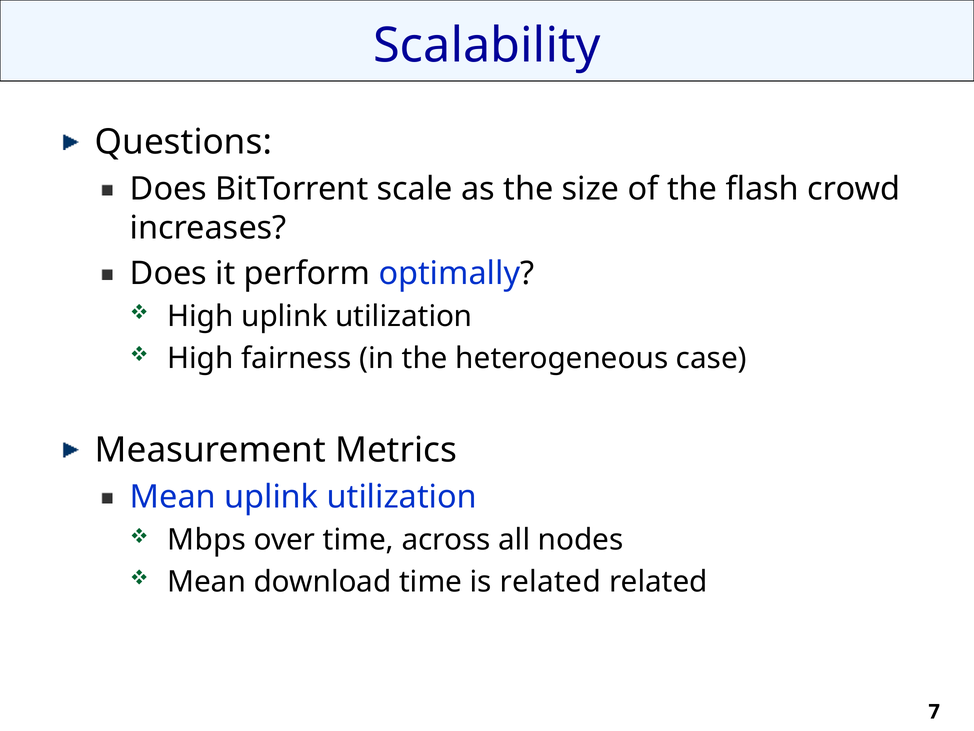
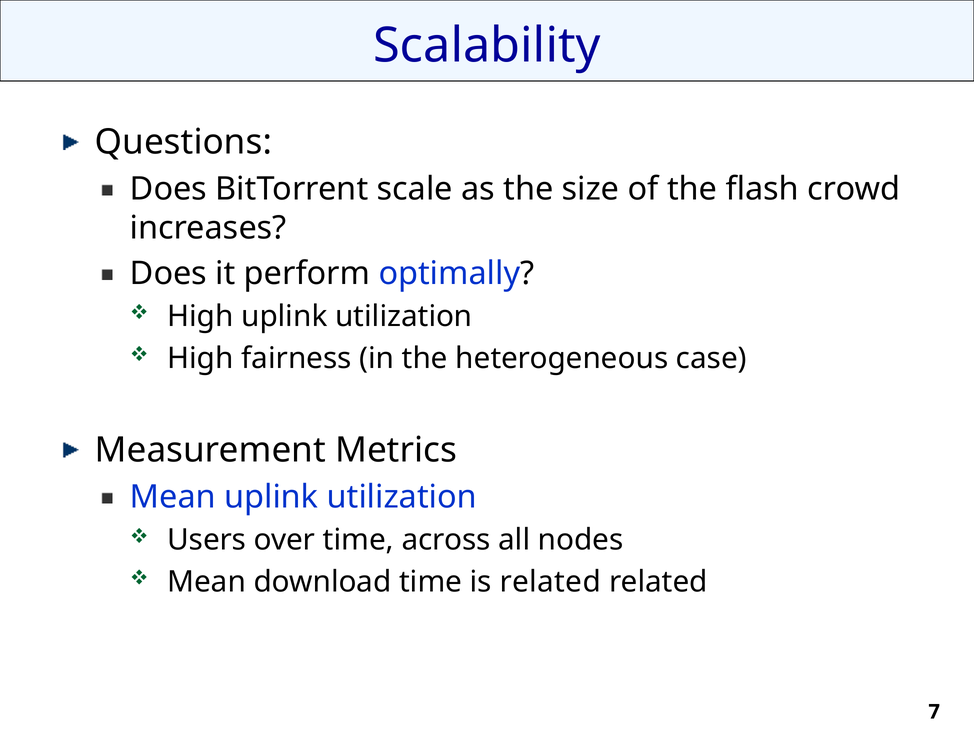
Mbps: Mbps -> Users
